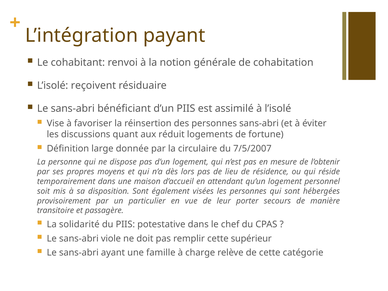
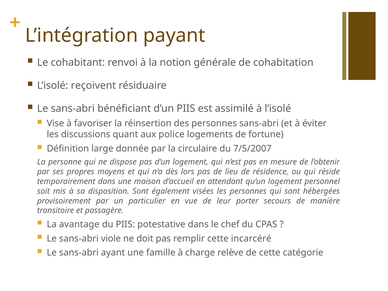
réduit: réduit -> police
solidarité: solidarité -> avantage
supérieur: supérieur -> incarcéré
